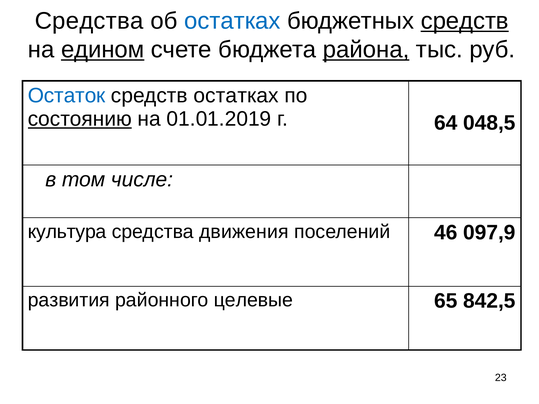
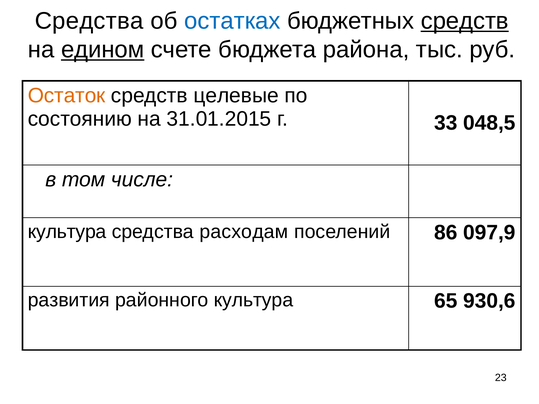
района underline: present -> none
Остаток colour: blue -> orange
средств остатках: остатках -> целевые
состоянию underline: present -> none
01.01.2019: 01.01.2019 -> 31.01.2015
64: 64 -> 33
движения: движения -> расходам
46: 46 -> 86
районного целевые: целевые -> культура
842,5: 842,5 -> 930,6
